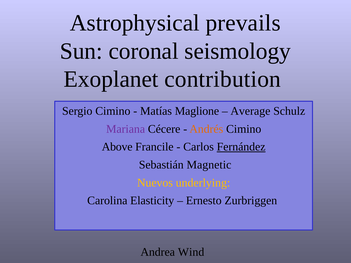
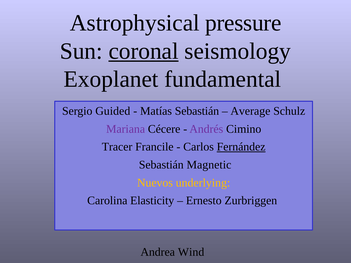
prevails: prevails -> pressure
coronal underline: none -> present
contribution: contribution -> fundamental
Sergio Cimino: Cimino -> Guided
Matías Maglione: Maglione -> Sebastián
Andrés colour: orange -> purple
Above: Above -> Tracer
